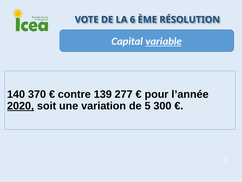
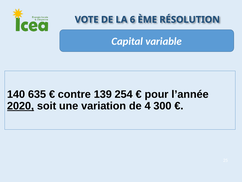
variable underline: present -> none
370: 370 -> 635
277: 277 -> 254
5: 5 -> 4
